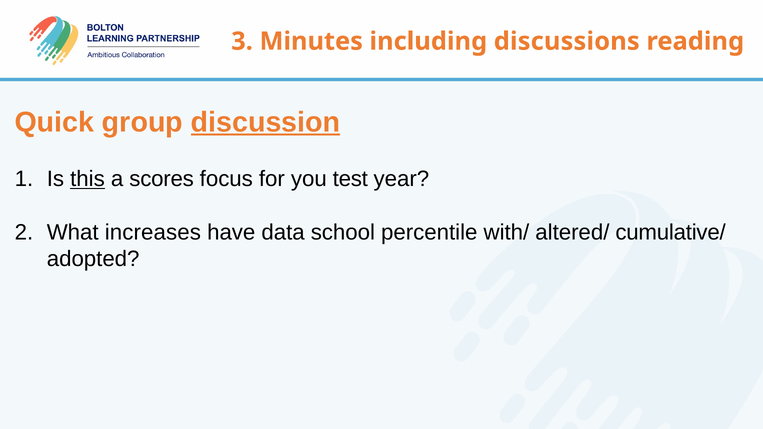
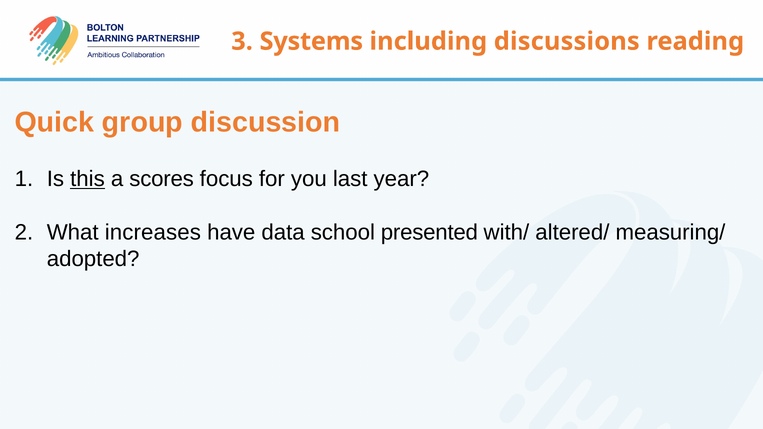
Minutes: Minutes -> Systems
discussion underline: present -> none
test: test -> last
percentile: percentile -> presented
cumulative/: cumulative/ -> measuring/
